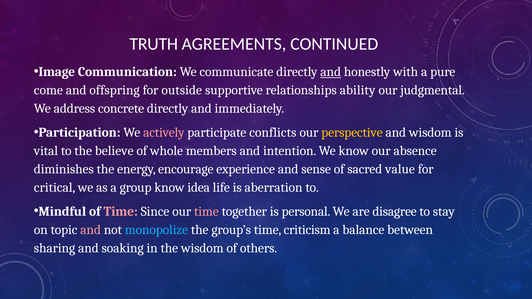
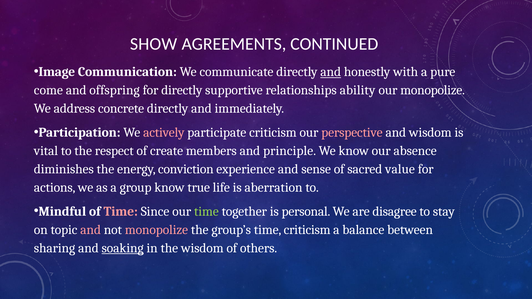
TRUTH: TRUTH -> SHOW
for outside: outside -> directly
our judgmental: judgmental -> monopolize
participate conflicts: conflicts -> criticism
perspective colour: yellow -> pink
believe: believe -> respect
whole: whole -> create
intention: intention -> principle
encourage: encourage -> conviction
critical: critical -> actions
idea: idea -> true
time at (206, 211) colour: pink -> light green
monopolize at (156, 230) colour: light blue -> pink
soaking underline: none -> present
